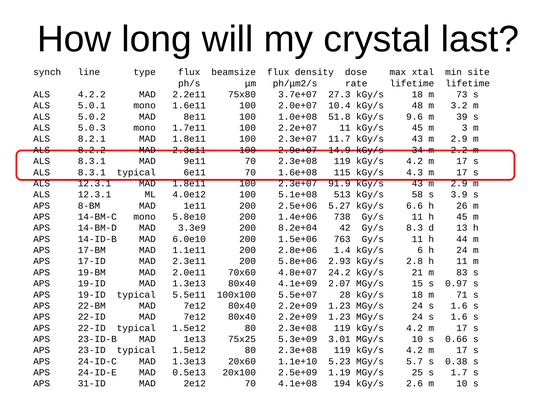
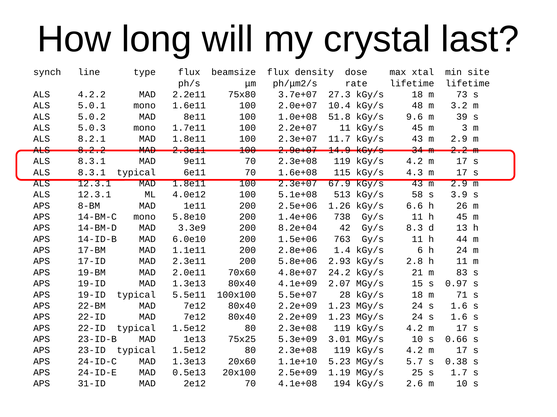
91.9: 91.9 -> 67.9
5.27: 5.27 -> 1.26
